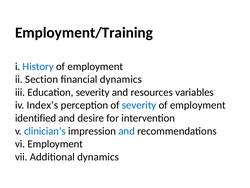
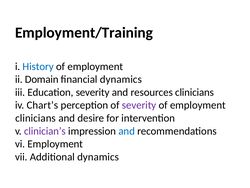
Section: Section -> Domain
resources variables: variables -> clinicians
Index’s: Index’s -> Chart’s
severity at (139, 105) colour: blue -> purple
identified at (36, 118): identified -> clinicians
clinician’s colour: blue -> purple
